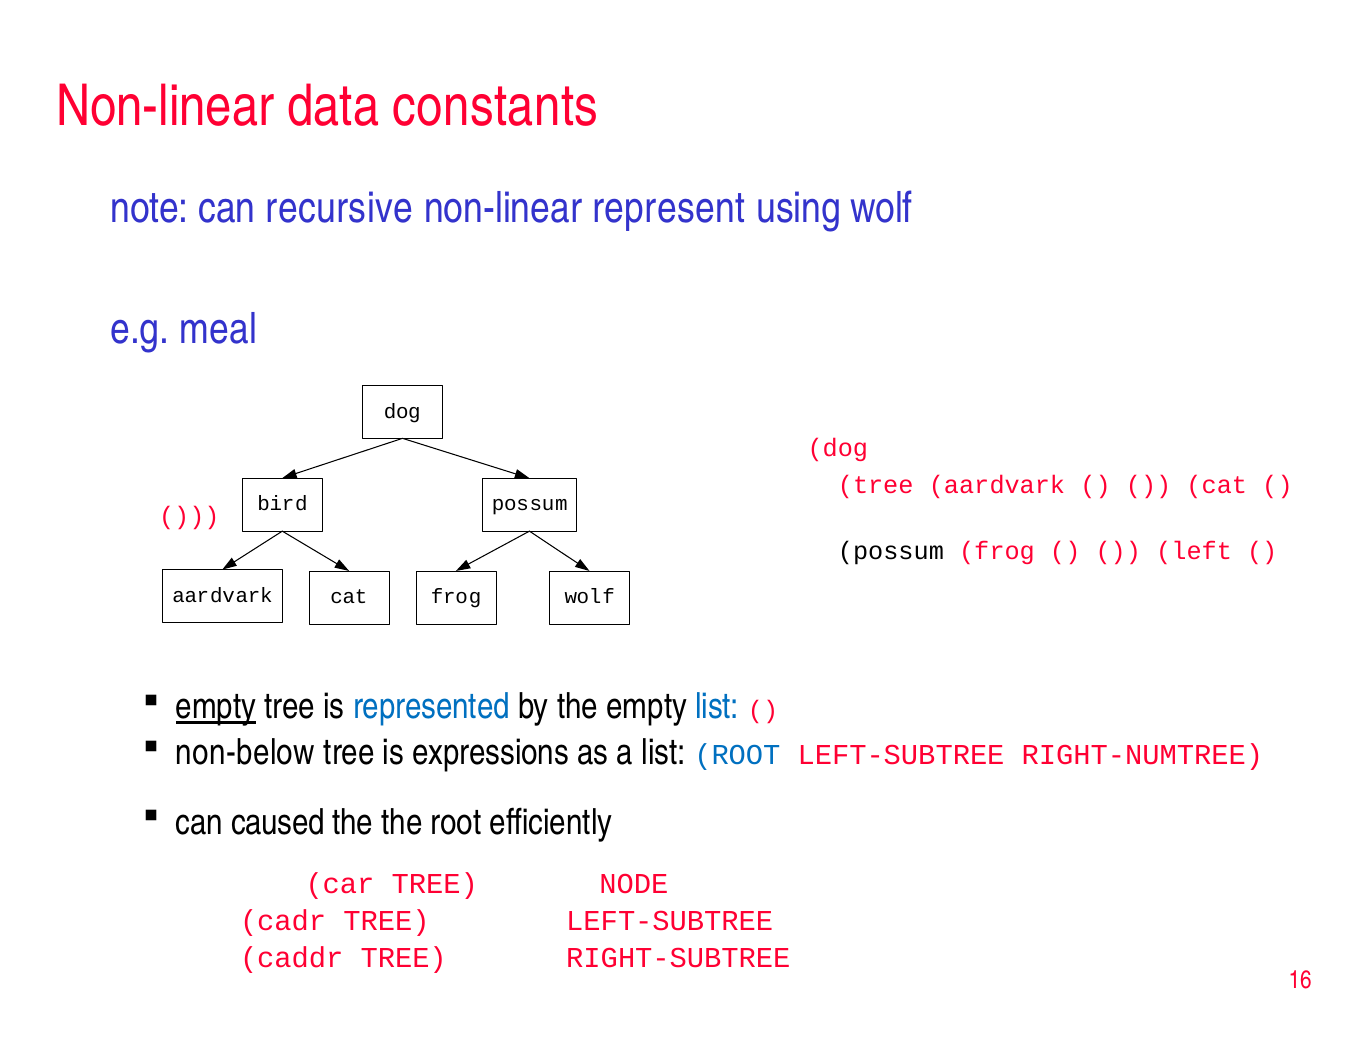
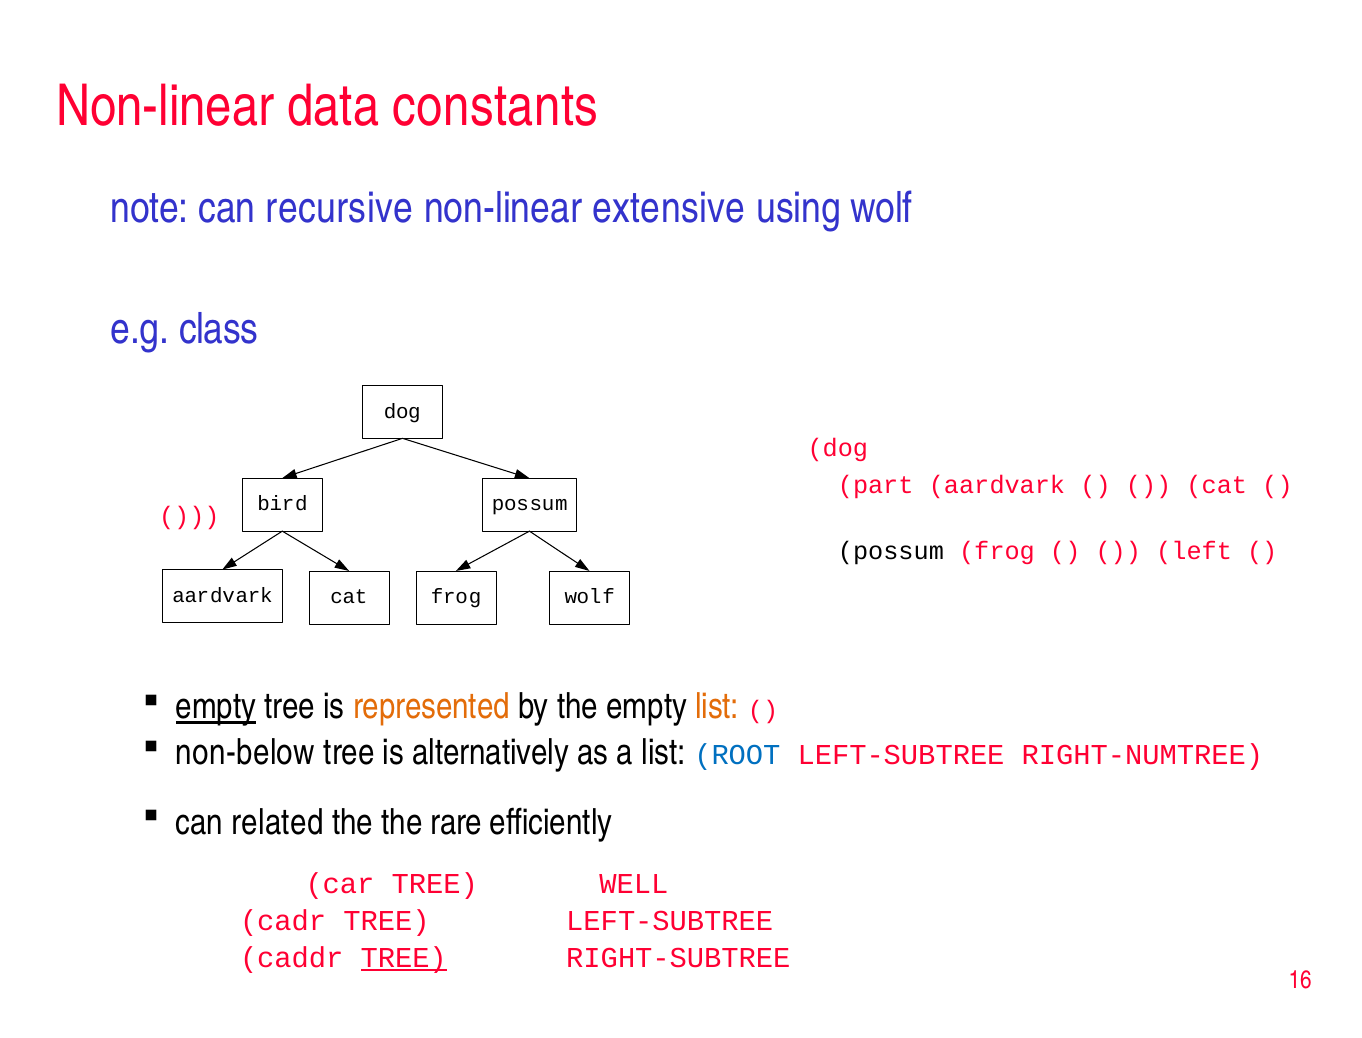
represent: represent -> extensive
meal: meal -> class
tree at (876, 485): tree -> part
represented colour: blue -> orange
list at (717, 707) colour: blue -> orange
expressions: expressions -> alternatively
caused: caused -> related
the root: root -> rare
NODE: NODE -> WELL
TREE at (404, 957) underline: none -> present
